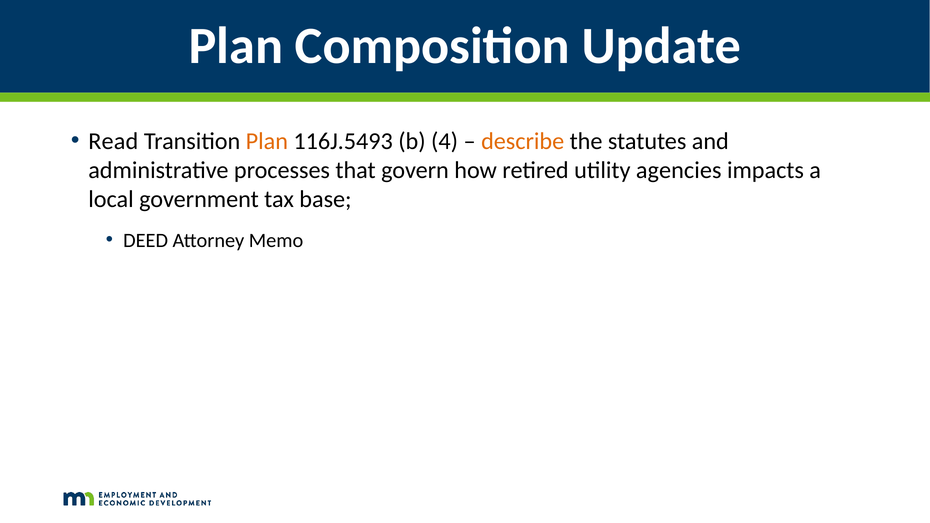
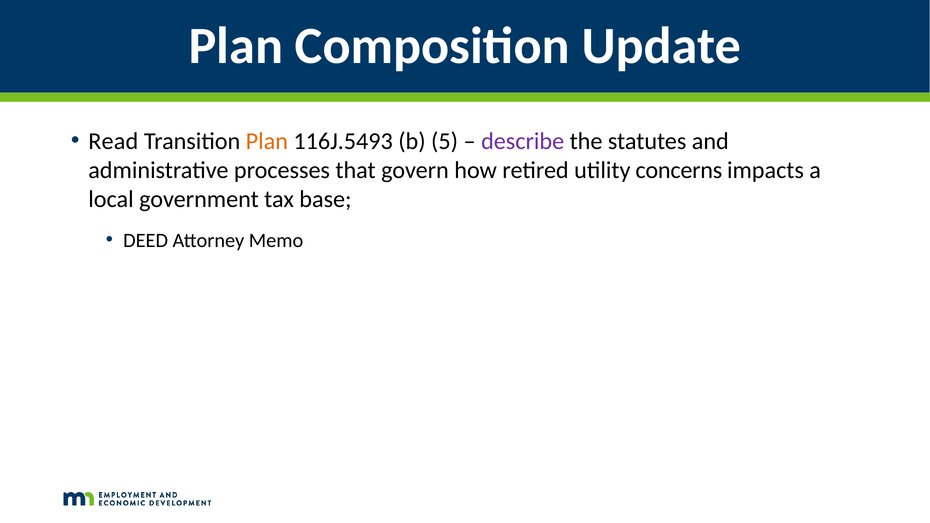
4: 4 -> 5
describe colour: orange -> purple
agencies: agencies -> concerns
